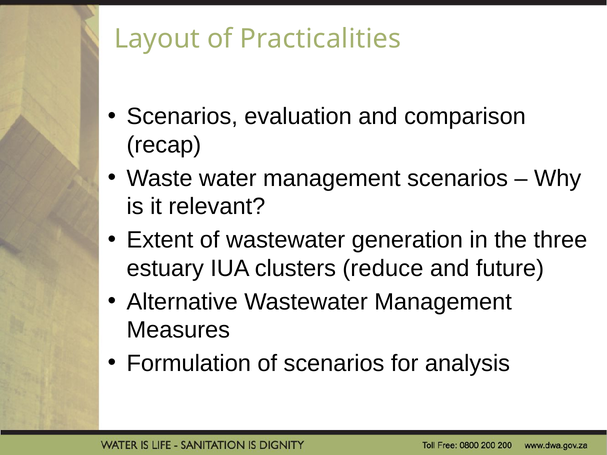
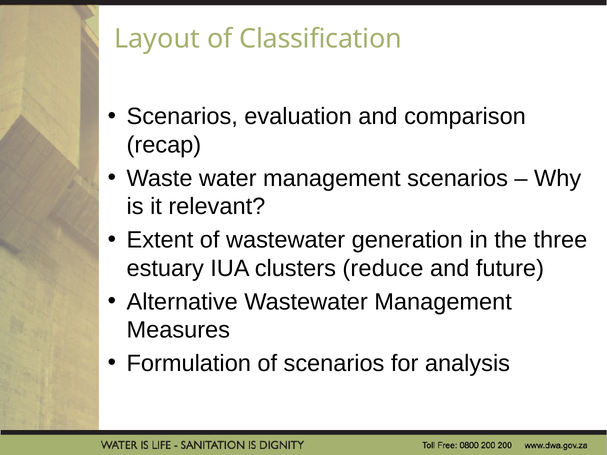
Practicalities: Practicalities -> Classification
